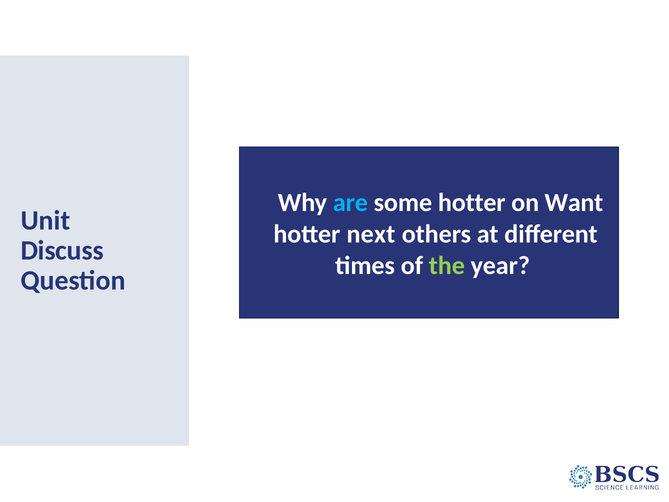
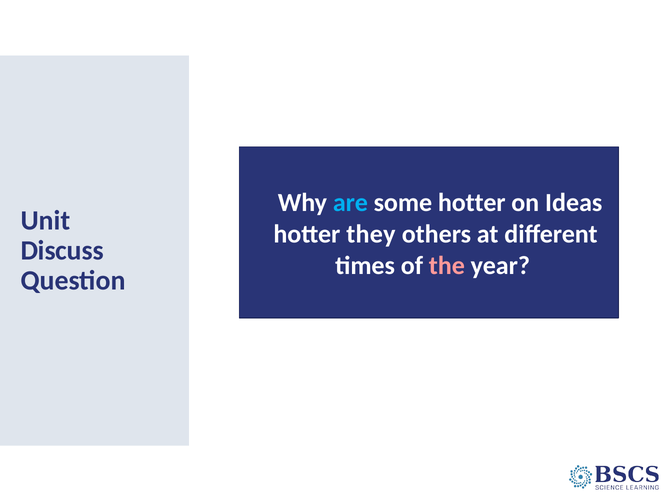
Want: Want -> Ideas
next: next -> they
the colour: light green -> pink
